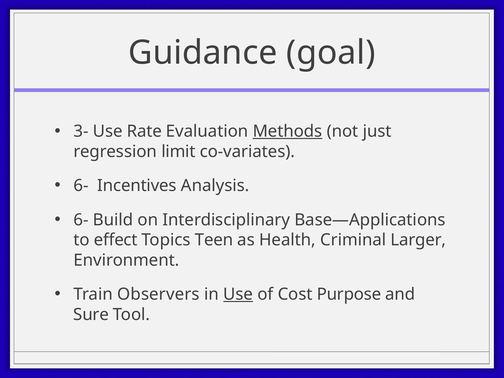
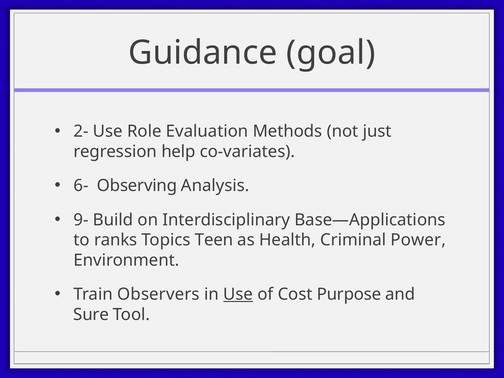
3-: 3- -> 2-
Rate: Rate -> Role
Methods underline: present -> none
limit: limit -> help
Incentives: Incentives -> Observing
6- at (81, 220): 6- -> 9-
effect: effect -> ranks
Larger: Larger -> Power
